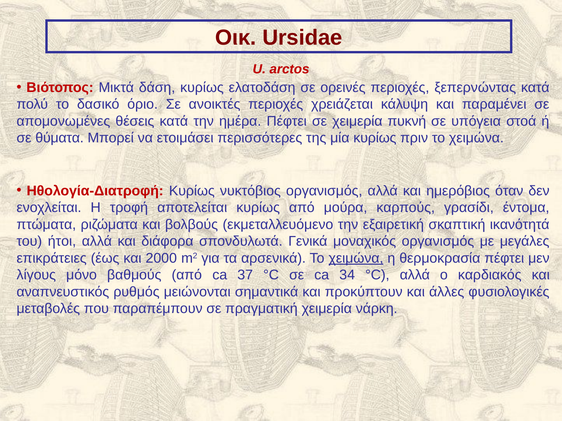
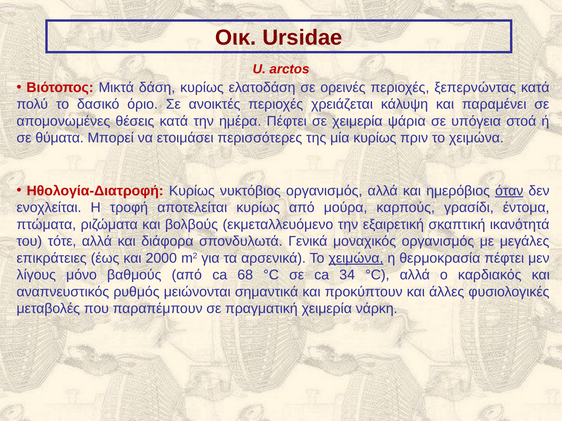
πυκνή: πυκνή -> ψάρια
όταν underline: none -> present
ήτοι: ήτοι -> τότε
37: 37 -> 68
